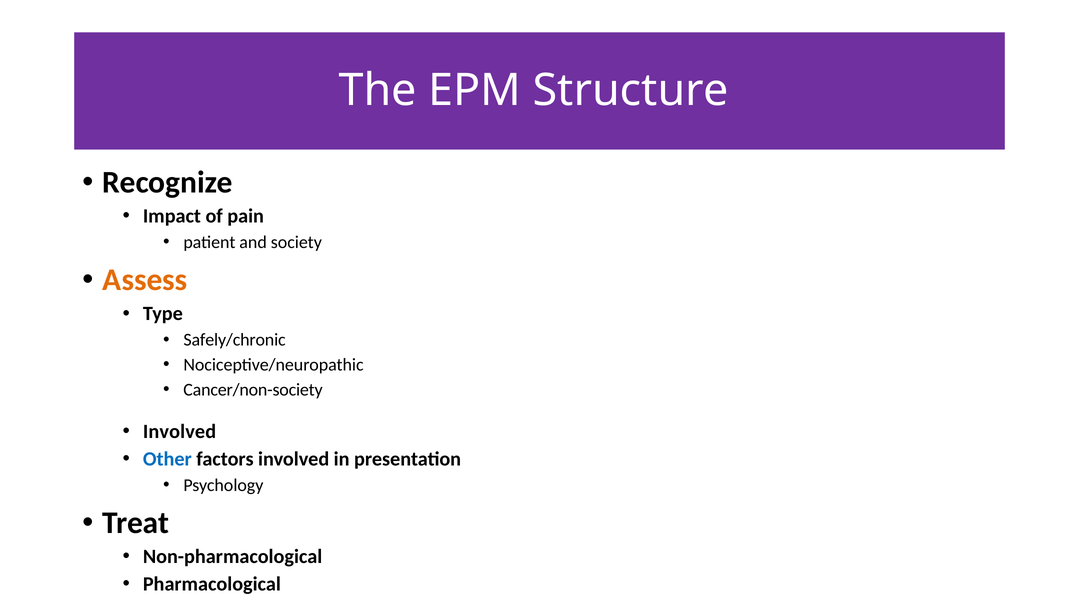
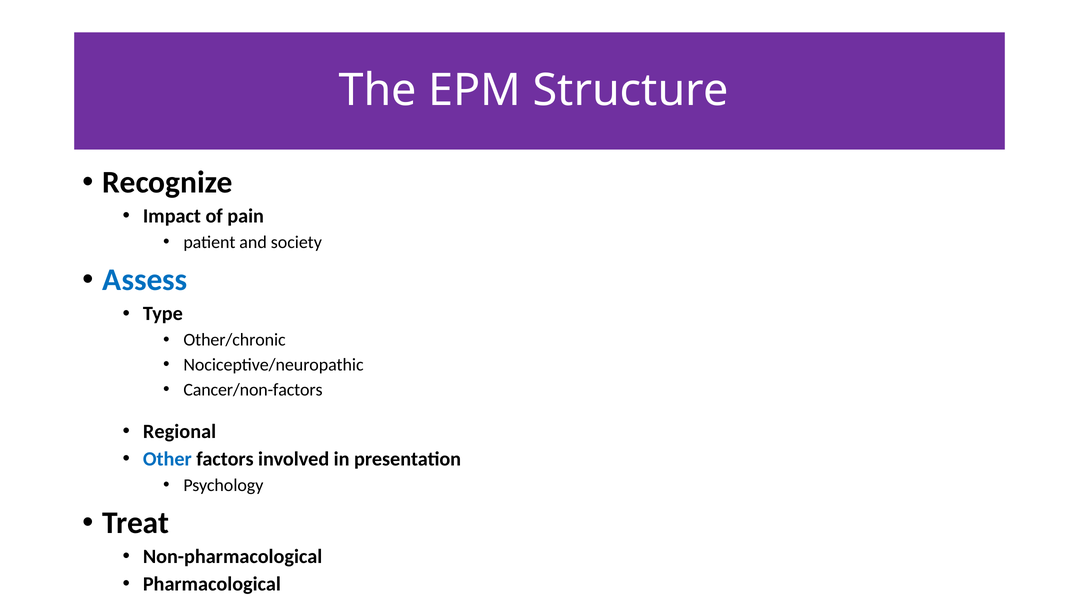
Assess colour: orange -> blue
Safely/chronic: Safely/chronic -> Other/chronic
Cancer/non-society: Cancer/non-society -> Cancer/non-factors
Involved at (180, 431): Involved -> Regional
